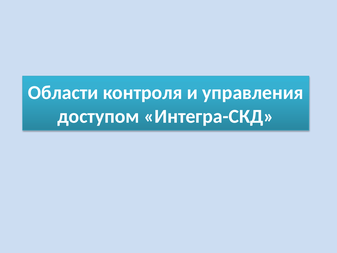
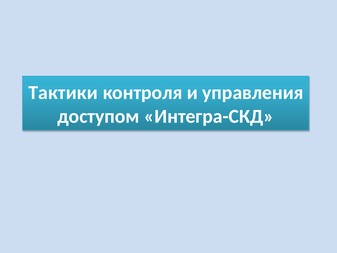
Области: Области -> Тактики
